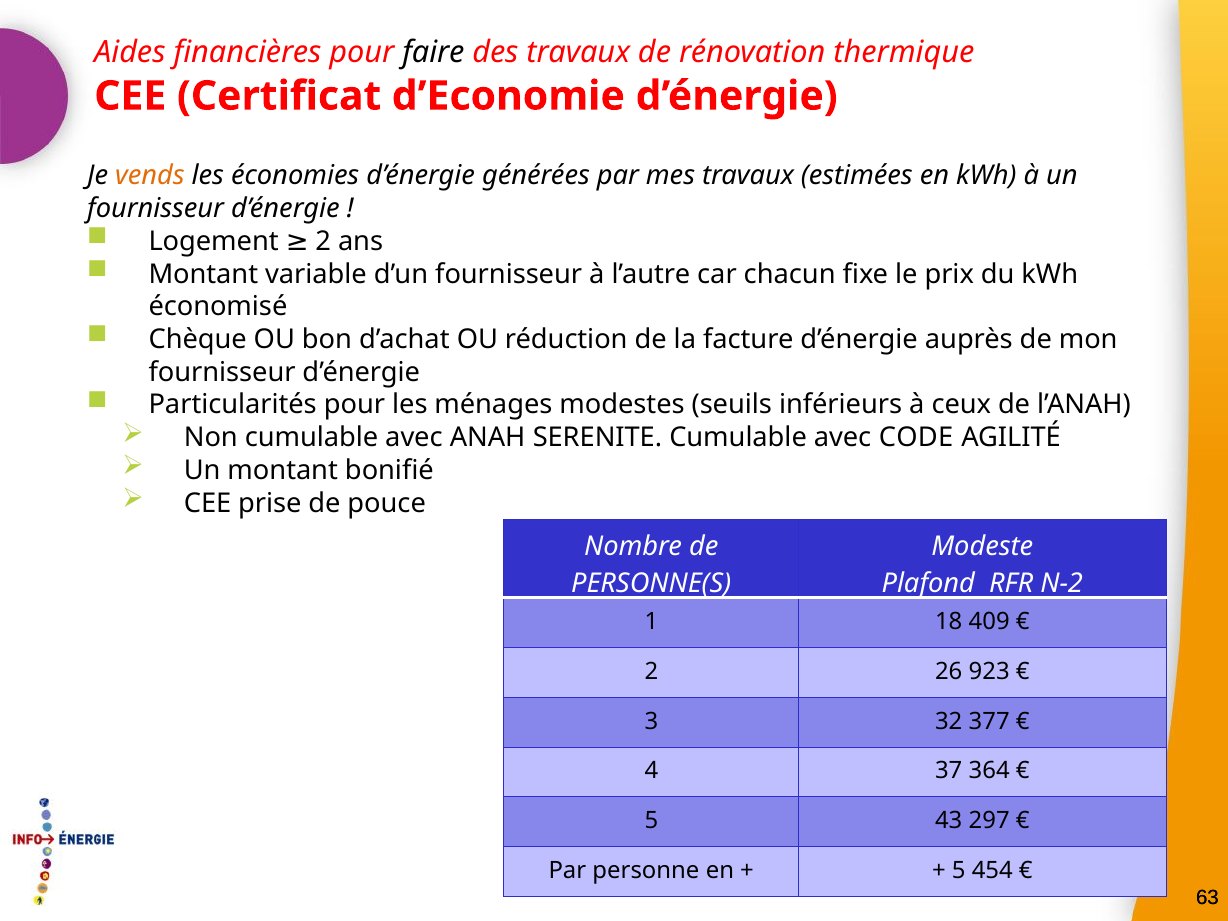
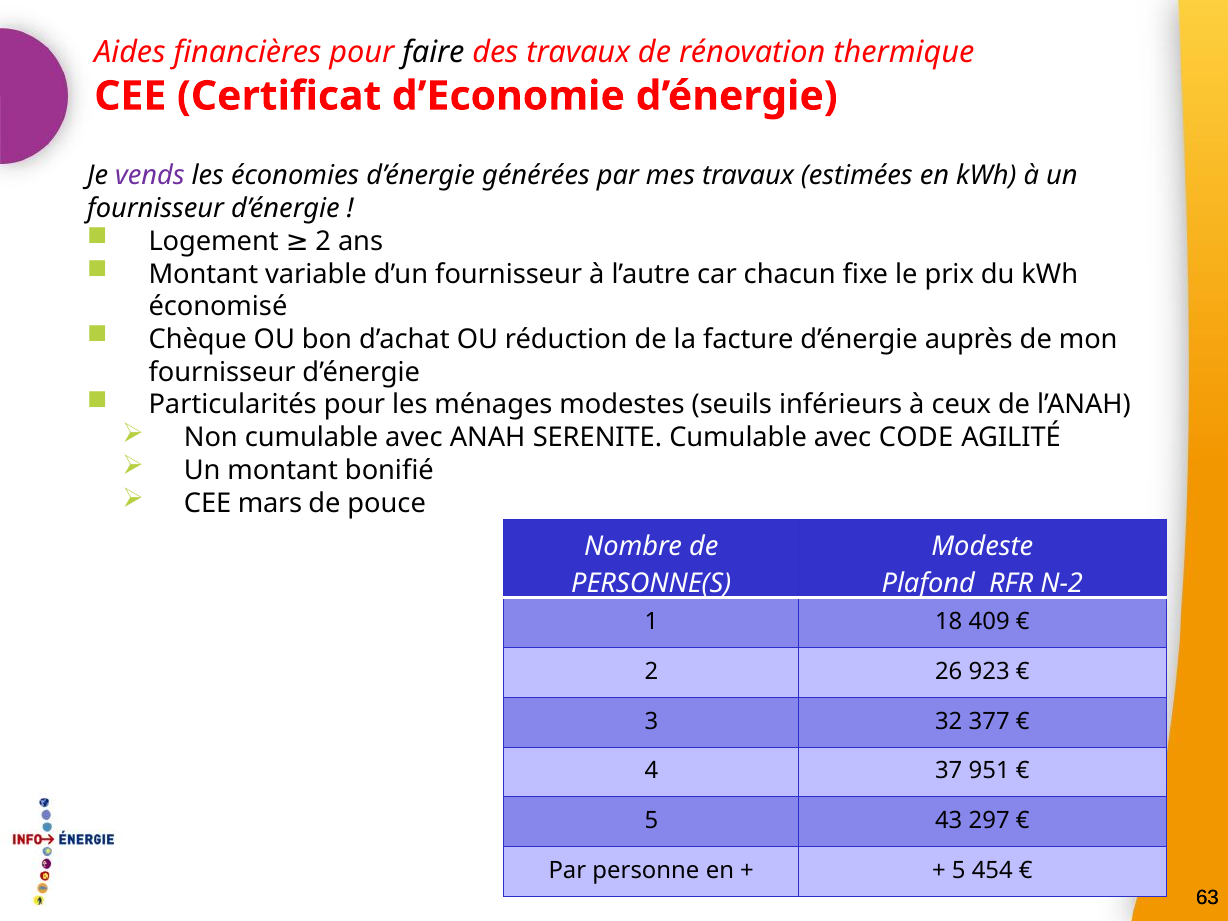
vends colour: orange -> purple
prise: prise -> mars
364: 364 -> 951
